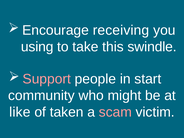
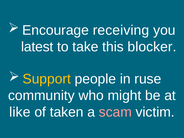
using: using -> latest
swindle: swindle -> blocker
Support colour: pink -> yellow
start: start -> ruse
